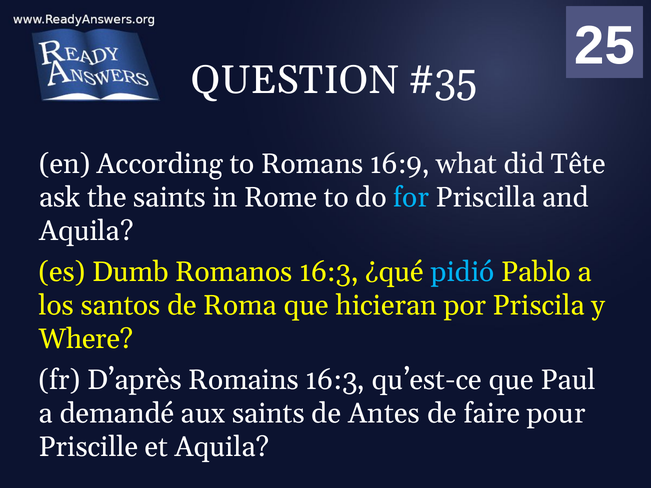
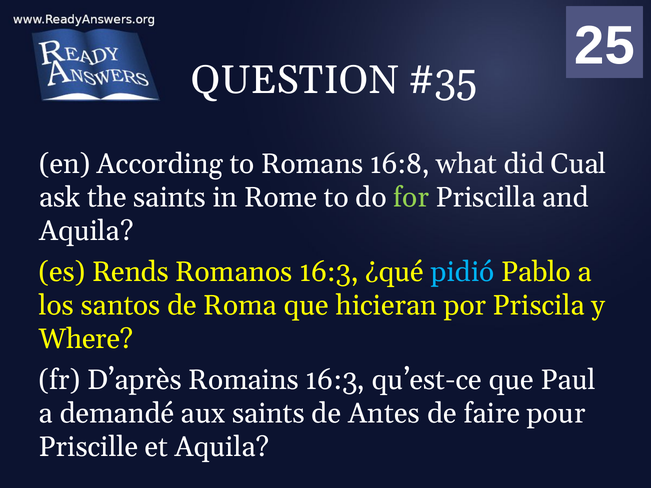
16:9: 16:9 -> 16:8
Tête: Tête -> Cual
for colour: light blue -> light green
Dumb: Dumb -> Rends
